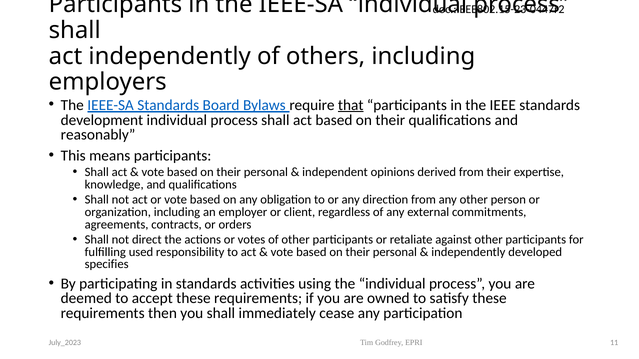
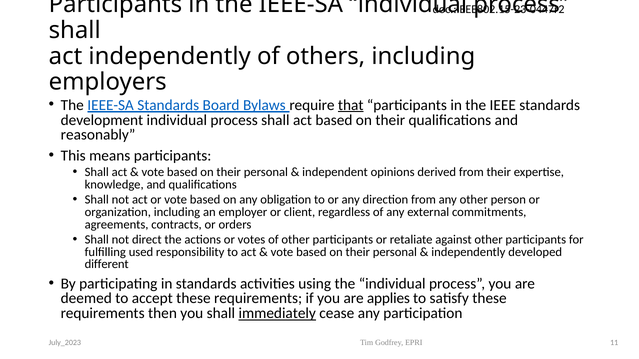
specifies: specifies -> different
owned: owned -> applies
immediately underline: none -> present
